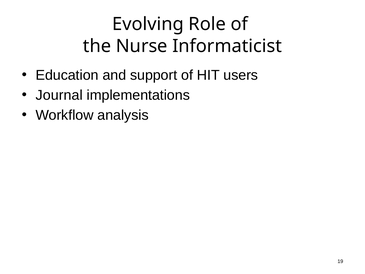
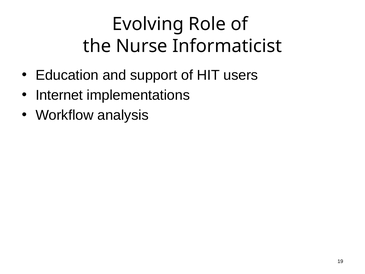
Journal: Journal -> Internet
